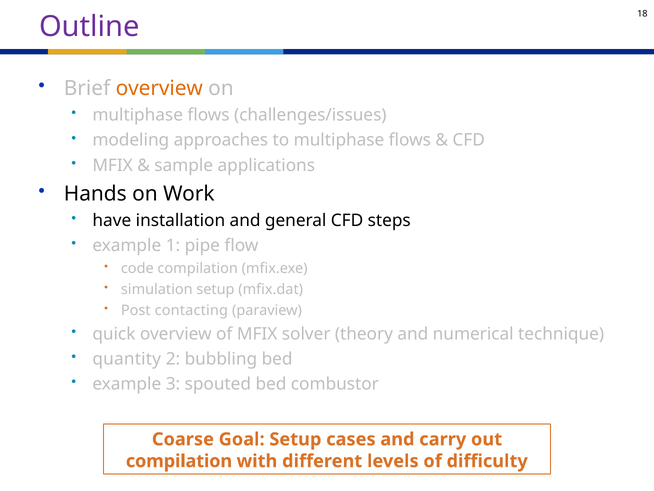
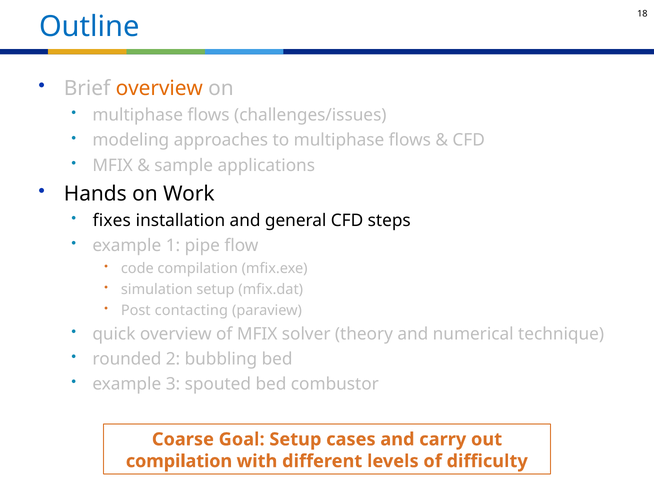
Outline colour: purple -> blue
have: have -> fixes
quantity: quantity -> rounded
